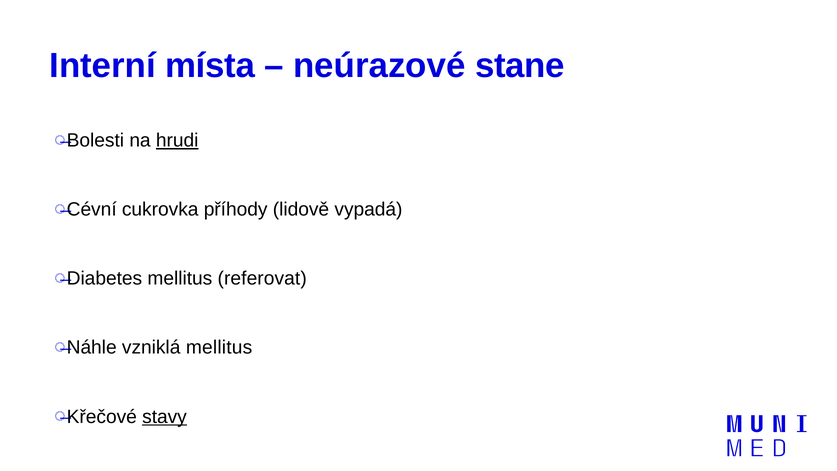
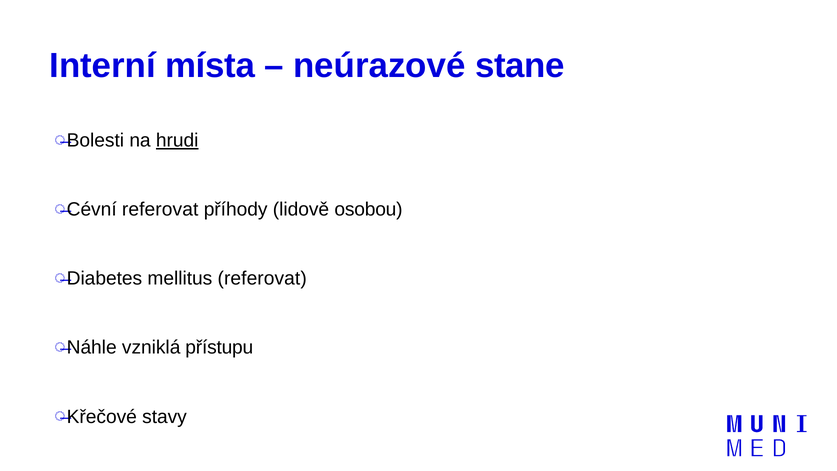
cukrovka at (160, 210): cukrovka -> referovat
vypadá: vypadá -> osobou
vzniklá mellitus: mellitus -> přístupu
stavy underline: present -> none
